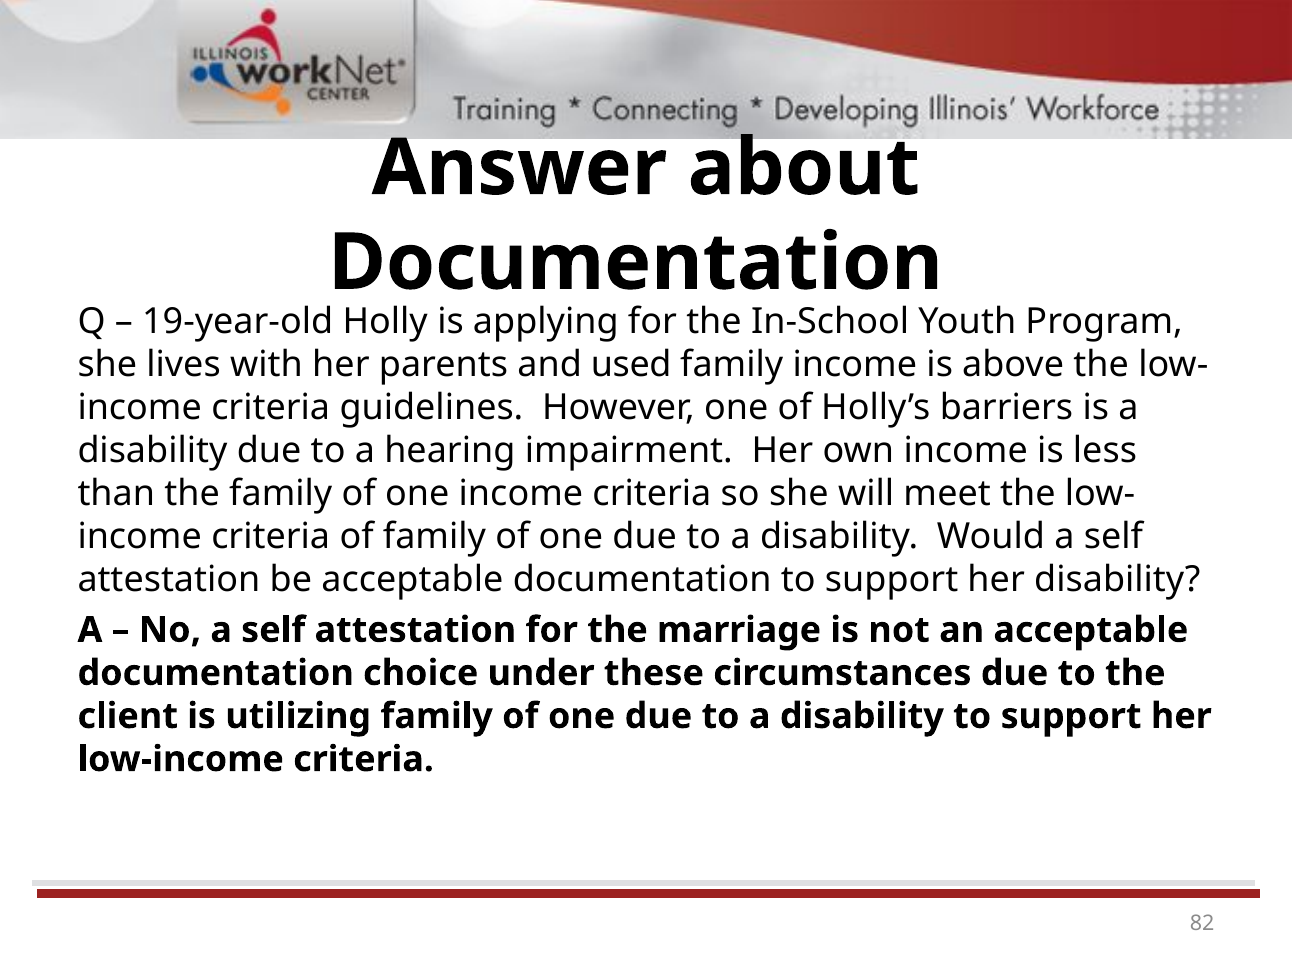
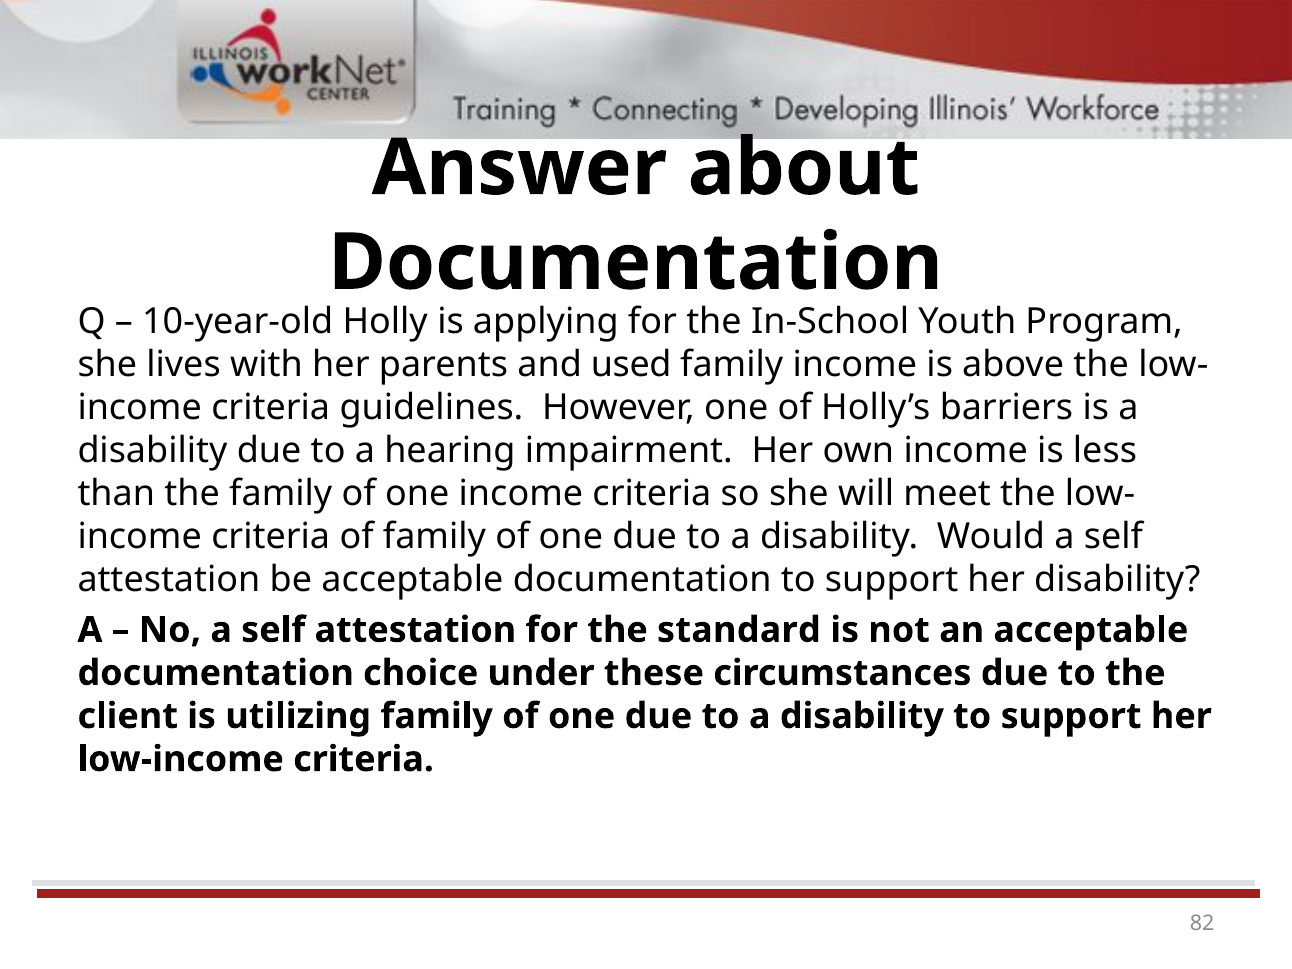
19-year-old: 19-year-old -> 10-year-old
marriage: marriage -> standard
